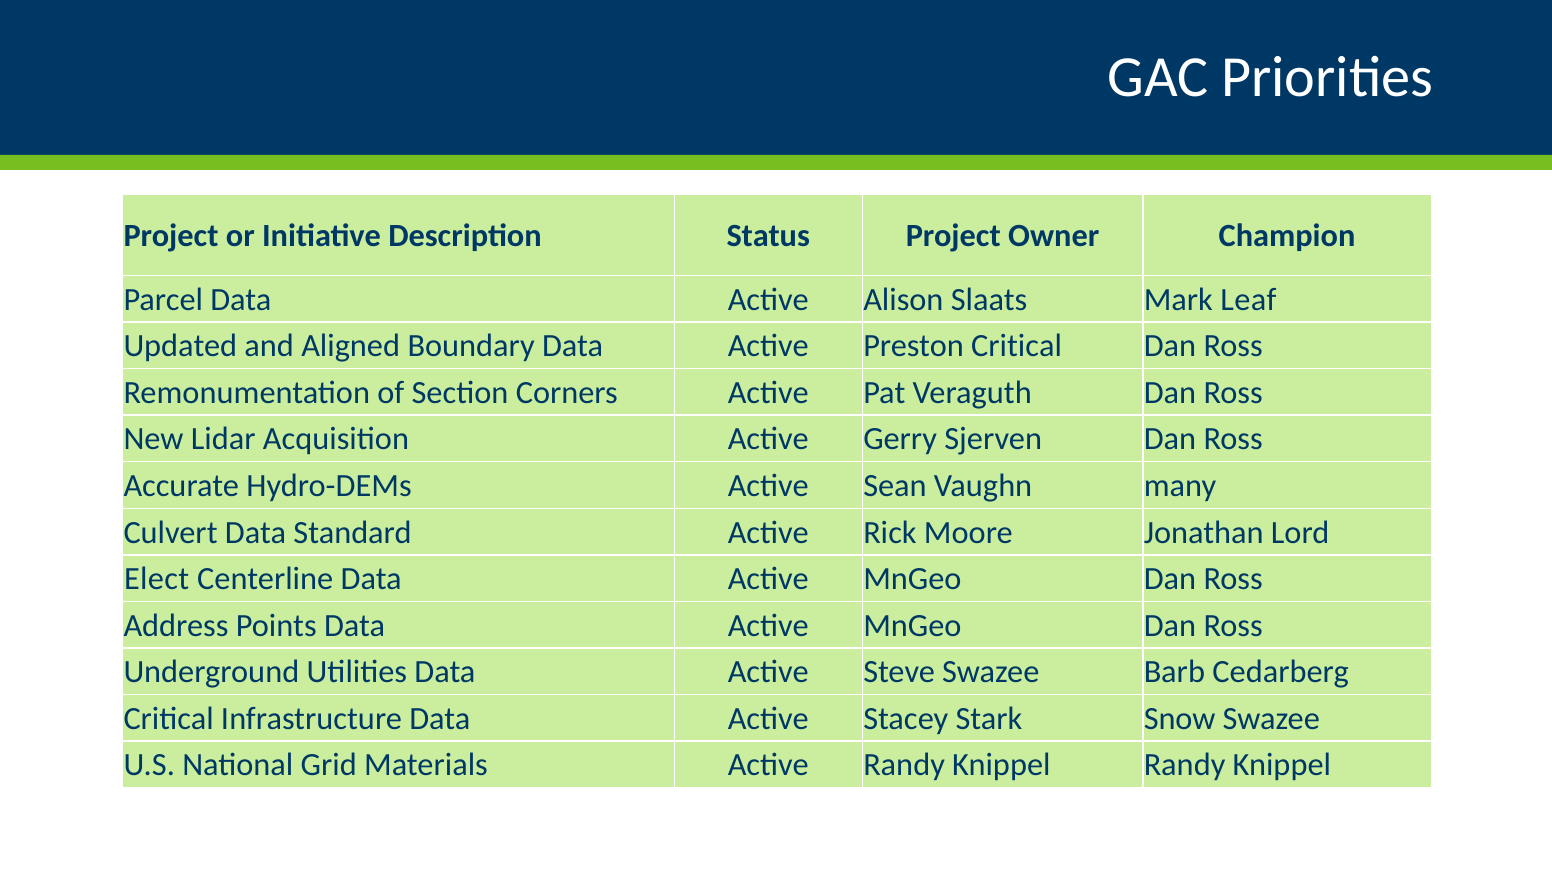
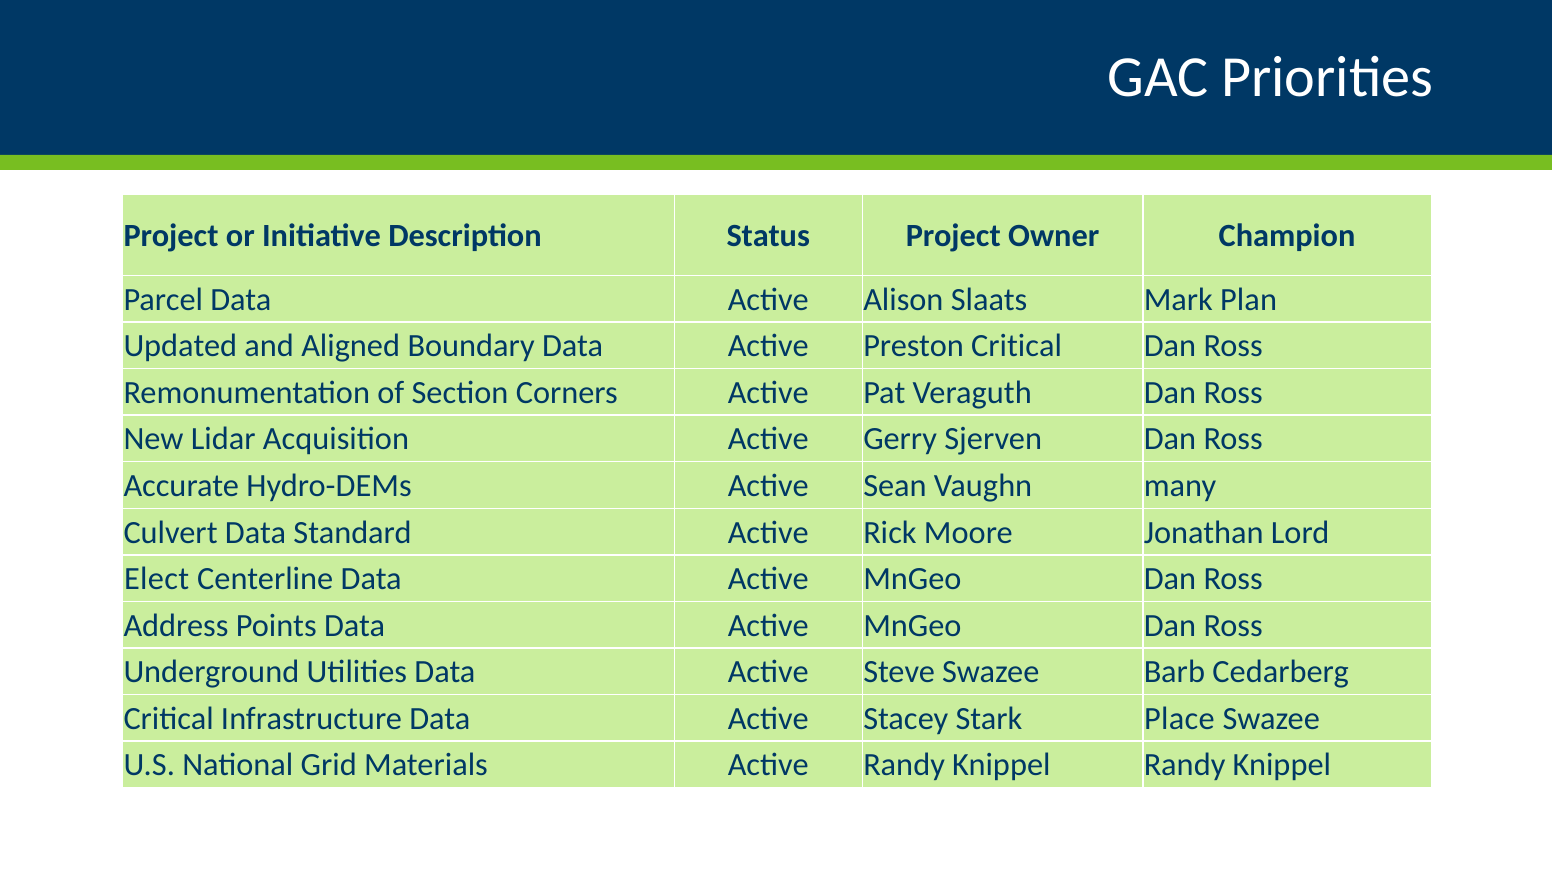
Leaf: Leaf -> Plan
Snow: Snow -> Place
